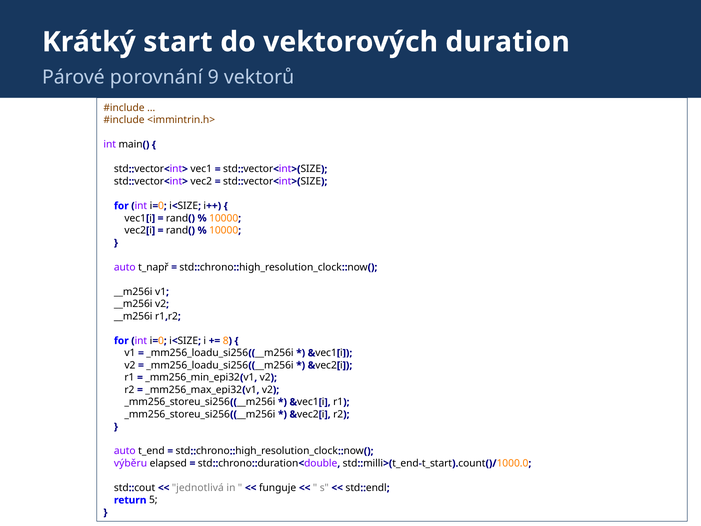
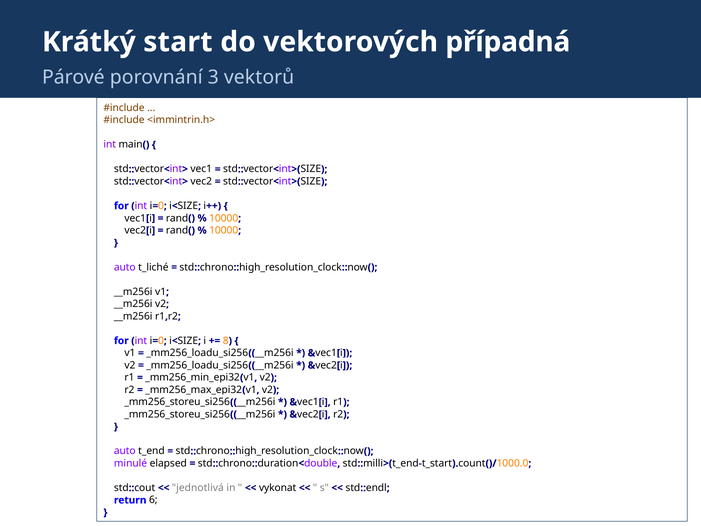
duration: duration -> případná
9: 9 -> 3
t_např: t_např -> t_liché
výběru: výběru -> minulé
funguje: funguje -> vykonat
5: 5 -> 6
